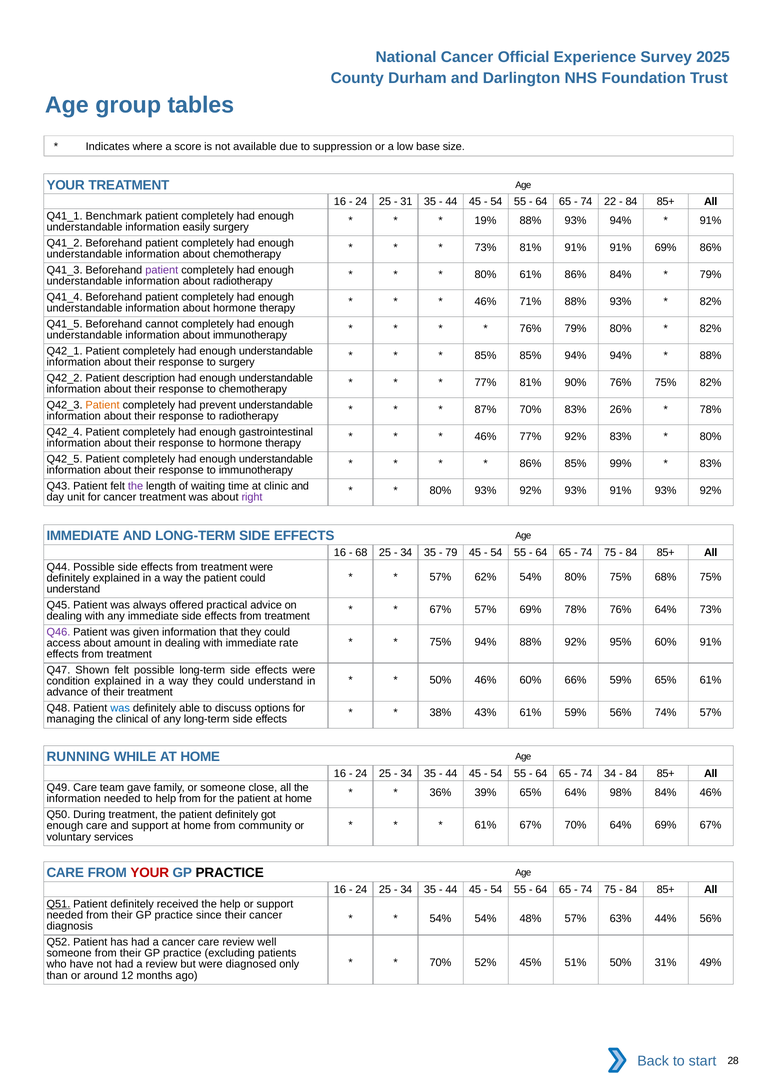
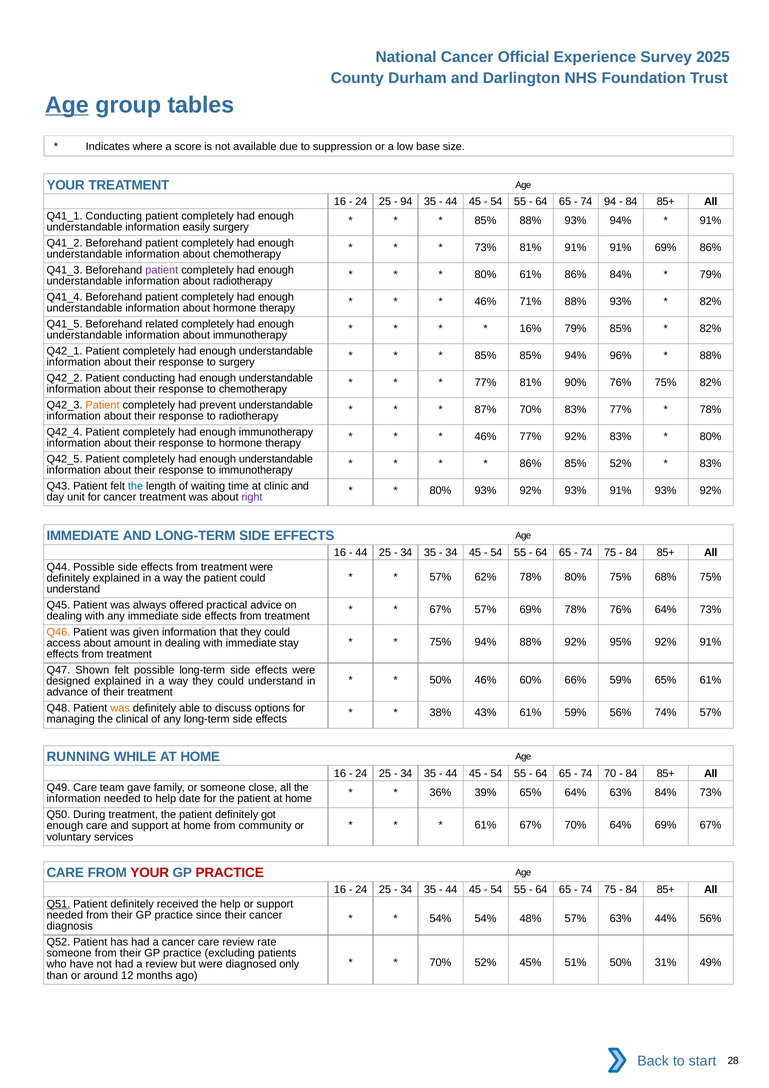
Age at (67, 105) underline: none -> present
31 at (406, 202): 31 -> 94
74 22: 22 -> 94
Benchmark at (114, 216): Benchmark -> Conducting
19% at (486, 221): 19% -> 85%
cannot: cannot -> related
76% at (531, 329): 76% -> 16%
79% 80%: 80% -> 85%
94% 94%: 94% -> 96%
Patient description: description -> conducting
83% 26%: 26% -> 77%
enough gastrointestinal: gastrointestinal -> immunotherapy
85% 99%: 99% -> 52%
the at (136, 486) colour: purple -> blue
68 at (361, 553): 68 -> 44
79 at (451, 553): 79 -> 34
62% 54%: 54% -> 78%
Q46 colour: purple -> orange
95% 60%: 60% -> 92%
rate: rate -> stay
condition: condition -> designed
was at (120, 708) colour: blue -> orange
74 34: 34 -> 70
64% 98%: 98% -> 63%
84% 46%: 46% -> 73%
help from: from -> date
PRACTICE at (230, 873) colour: black -> red
well: well -> rate
